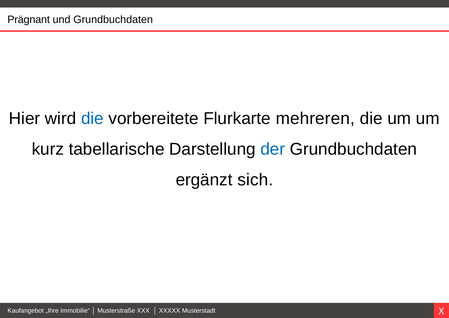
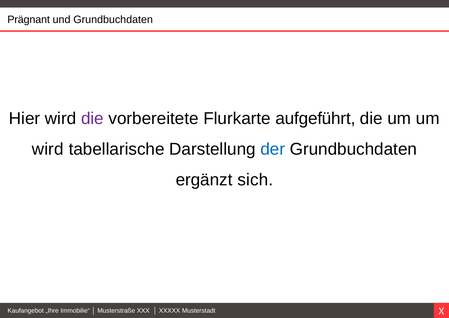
die at (92, 118) colour: blue -> purple
mehreren: mehreren -> aufgeführt
kurz at (48, 149): kurz -> wird
